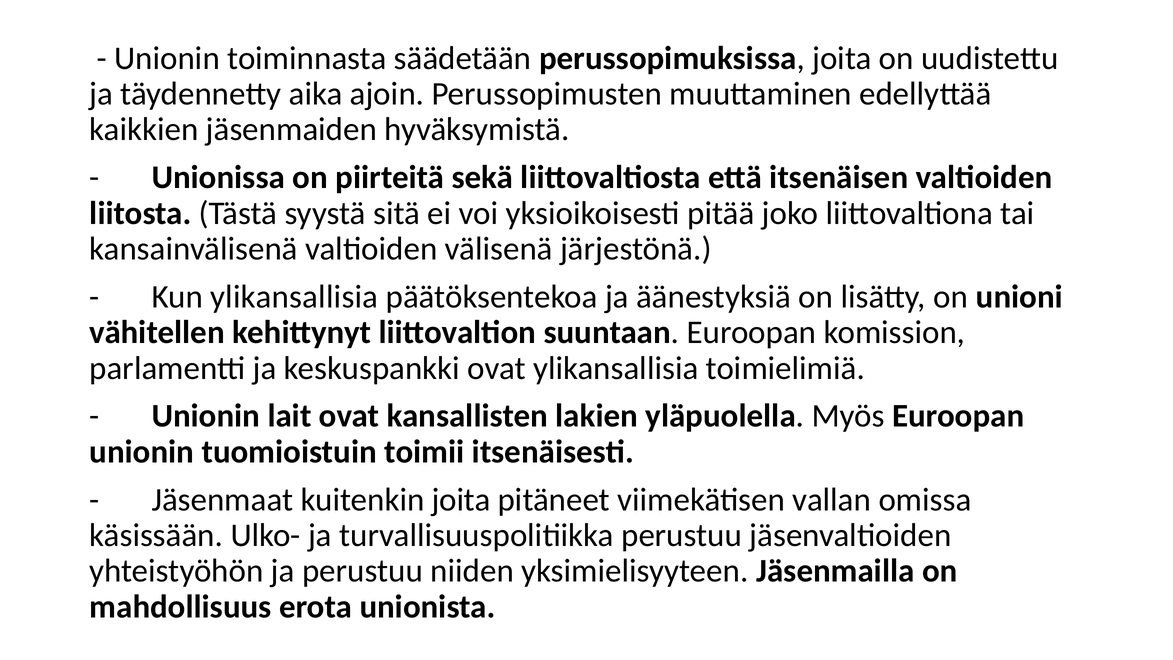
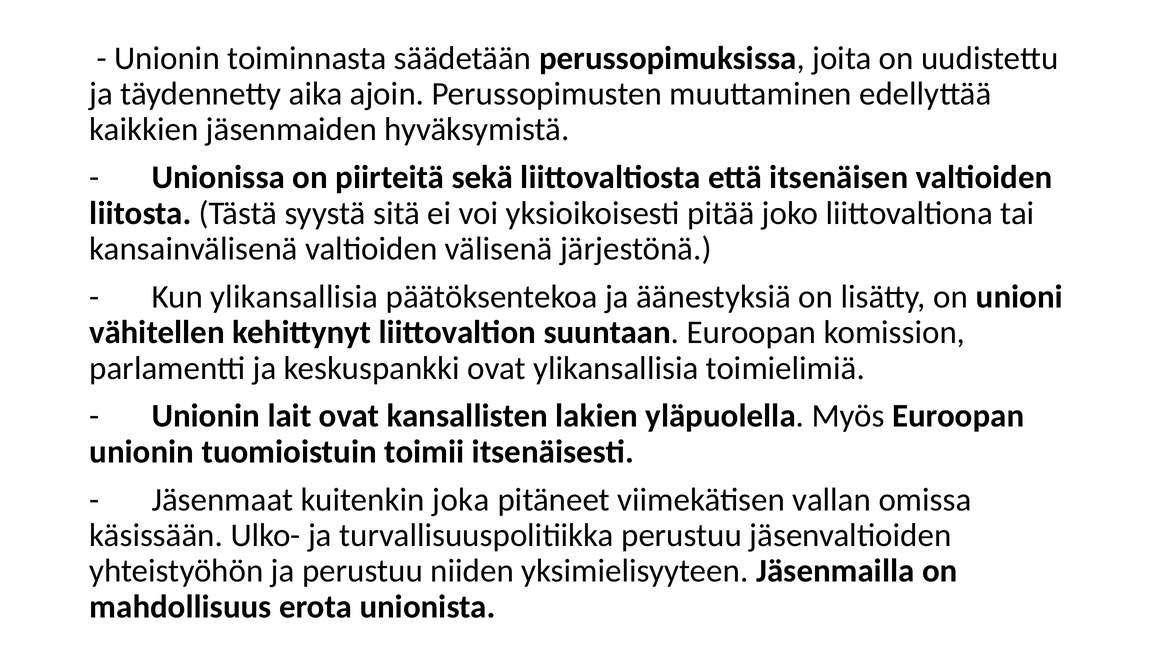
kuitenkin joita: joita -> joka
